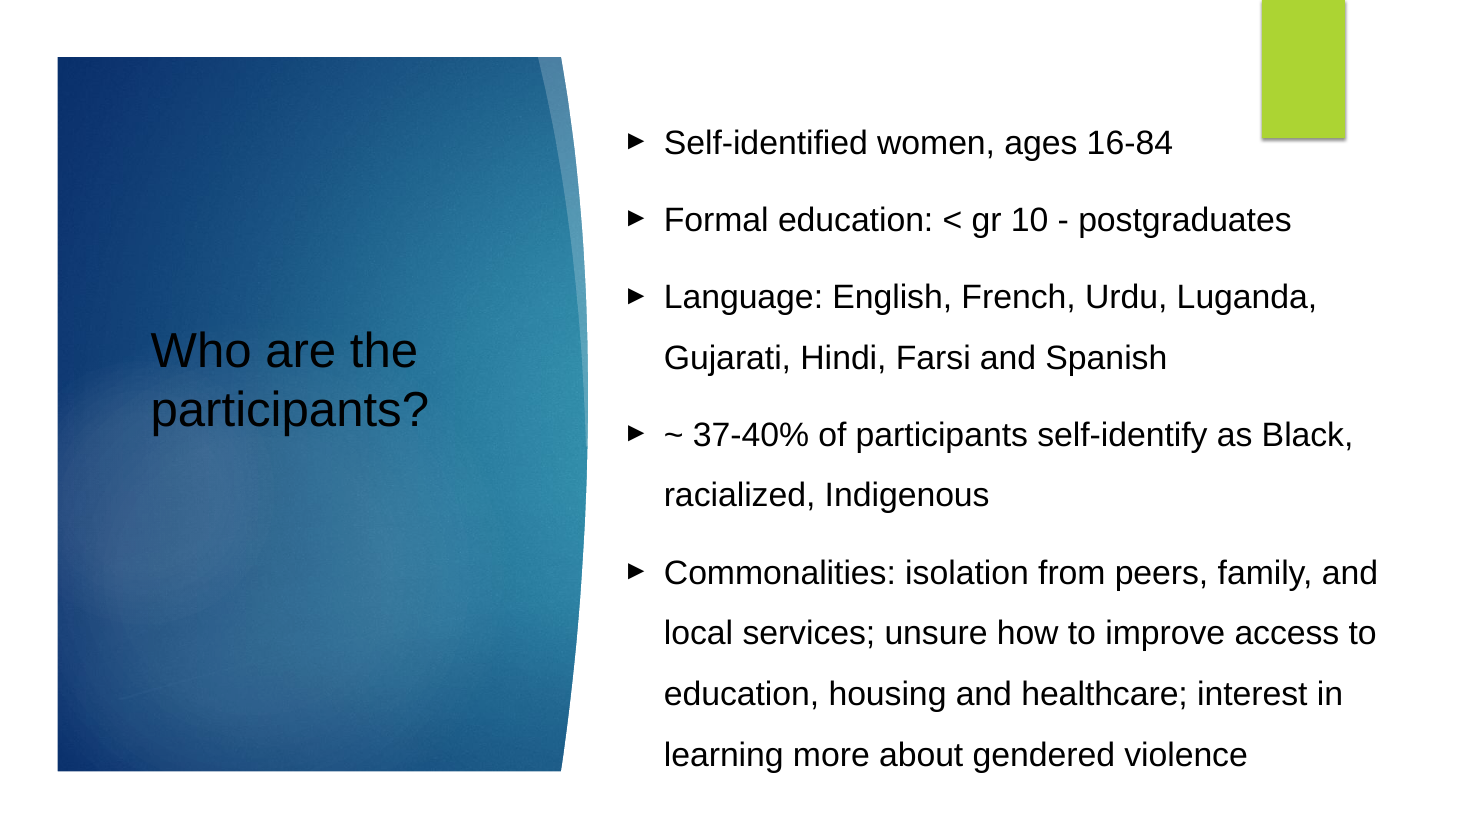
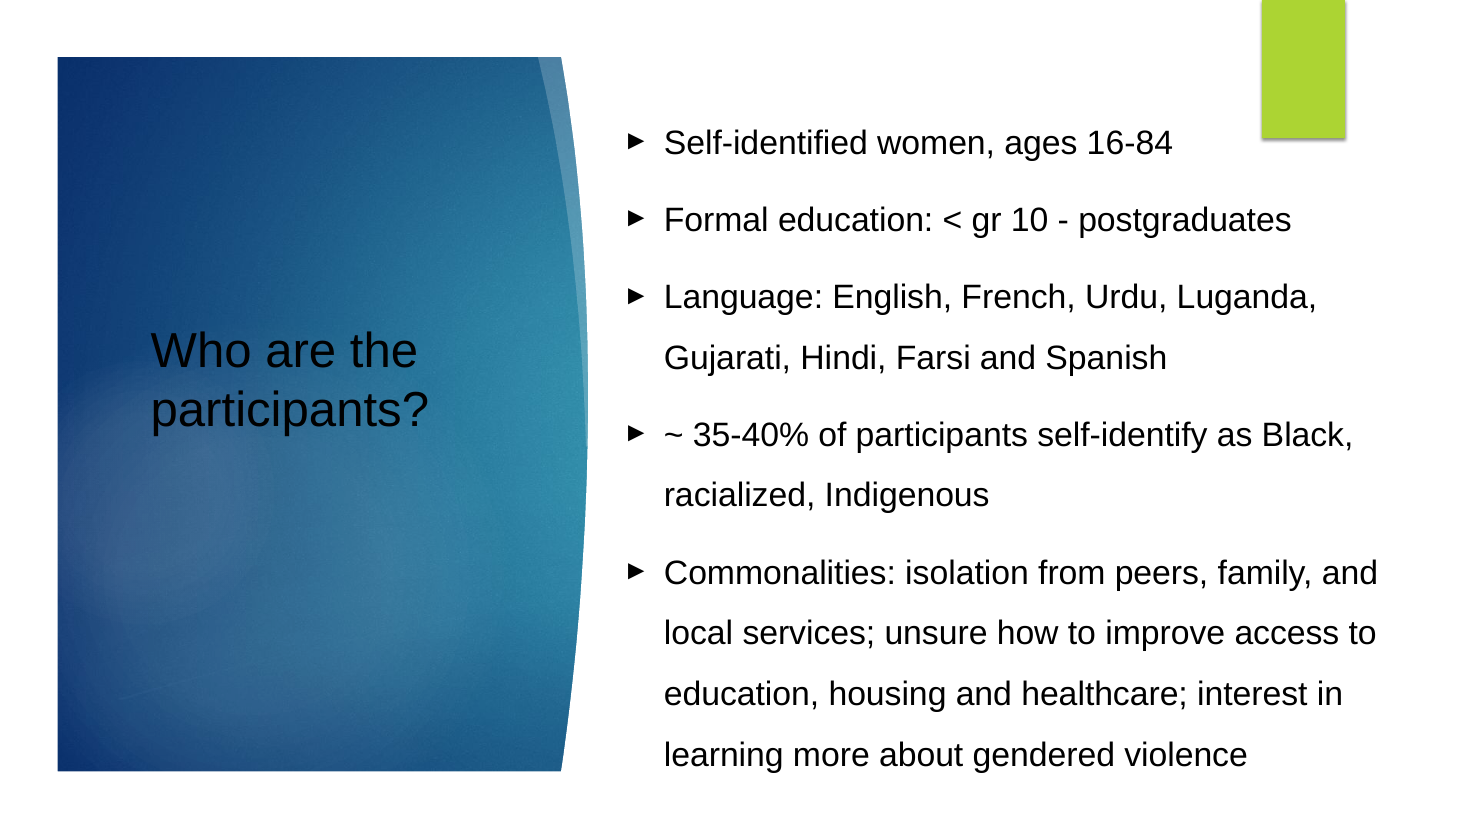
37-40%: 37-40% -> 35-40%
